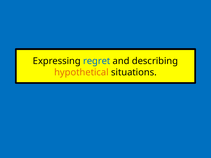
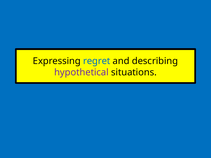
hypothetical colour: orange -> purple
